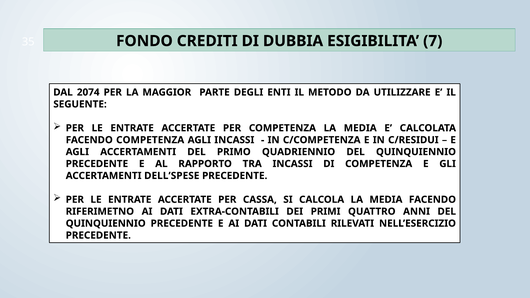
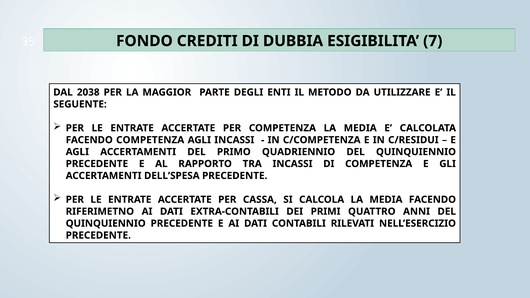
2074: 2074 -> 2038
DELL’SPESE: DELL’SPESE -> DELL’SPESA
